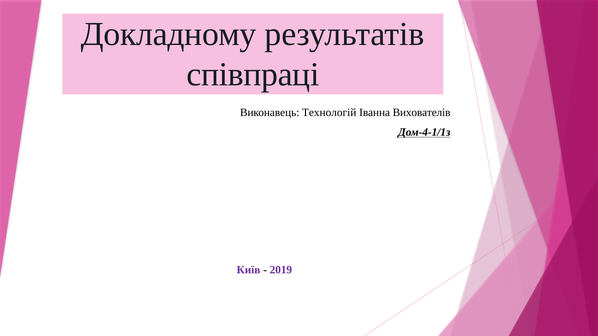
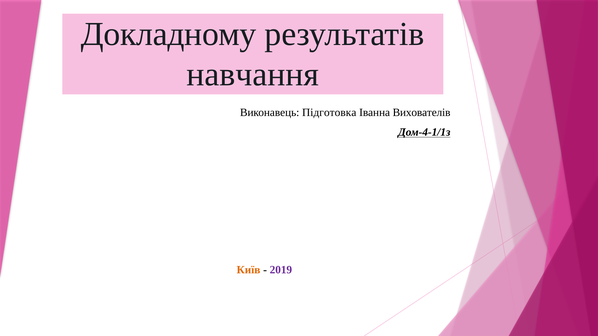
співпраці: співпраці -> навчання
Технологій: Технологій -> Підготовка
Київ colour: purple -> orange
